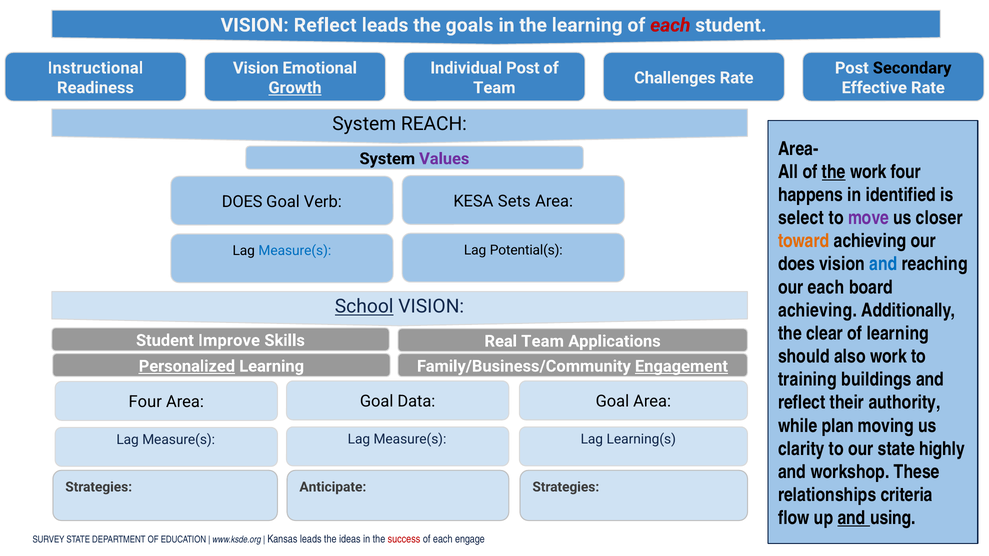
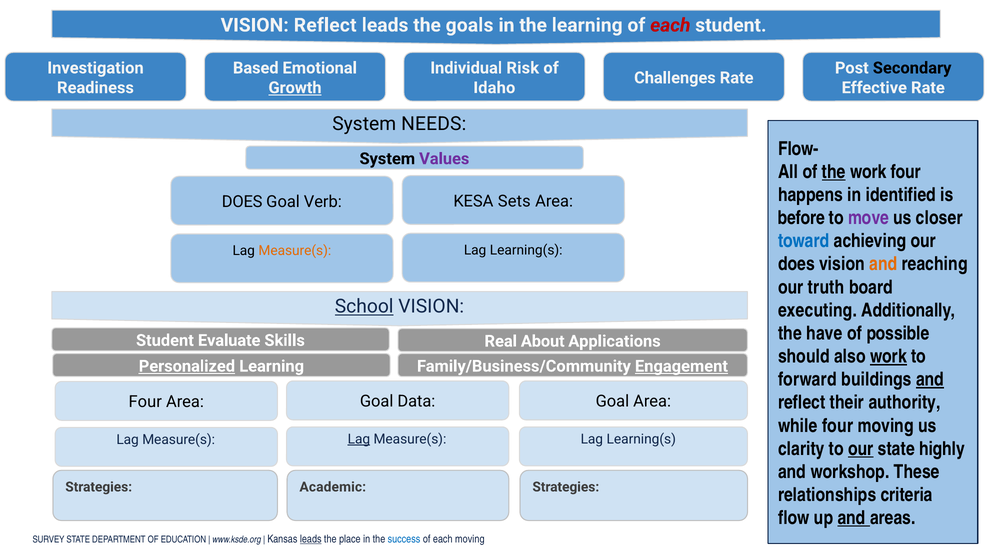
Instructional: Instructional -> Investigation
Vision at (256, 68): Vision -> Based
Individual Post: Post -> Risk
Team at (494, 88): Team -> Idaho
REACH: REACH -> NEEDS
Area-: Area- -> Flow-
select: select -> before
toward colour: orange -> blue
Potential(s at (526, 250): Potential(s -> Learning(s
Measure(s at (295, 251) colour: blue -> orange
and at (883, 264) colour: blue -> orange
our each: each -> truth
achieving at (817, 310): achieving -> executing
clear: clear -> have
of learning: learning -> possible
Improve: Improve -> Evaluate
Real Team: Team -> About
work at (888, 357) underline: none -> present
training: training -> forward
and at (930, 380) underline: none -> present
while plan: plan -> four
Lag at (359, 439) underline: none -> present
our at (861, 449) underline: none -> present
Anticipate: Anticipate -> Academic
using: using -> areas
leads at (311, 539) underline: none -> present
ideas: ideas -> place
success colour: red -> blue
each engage: engage -> moving
